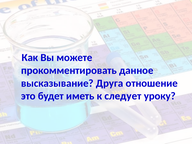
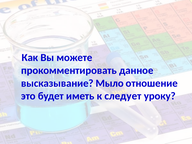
Друга: Друга -> Мыло
